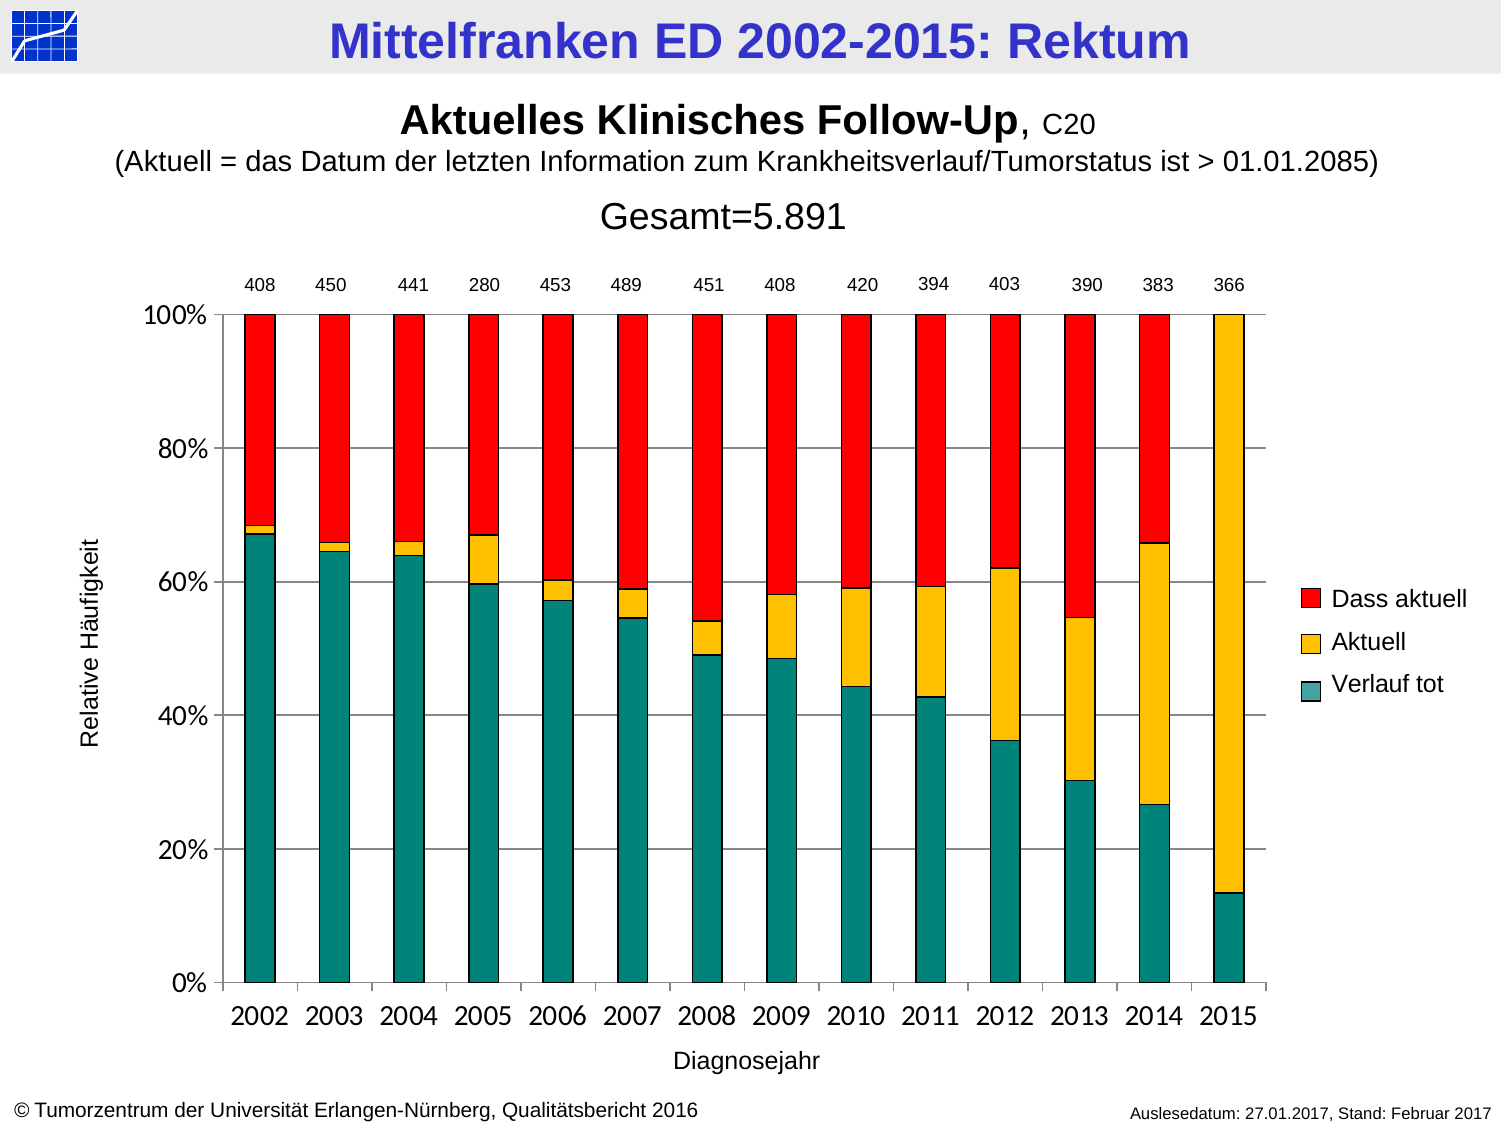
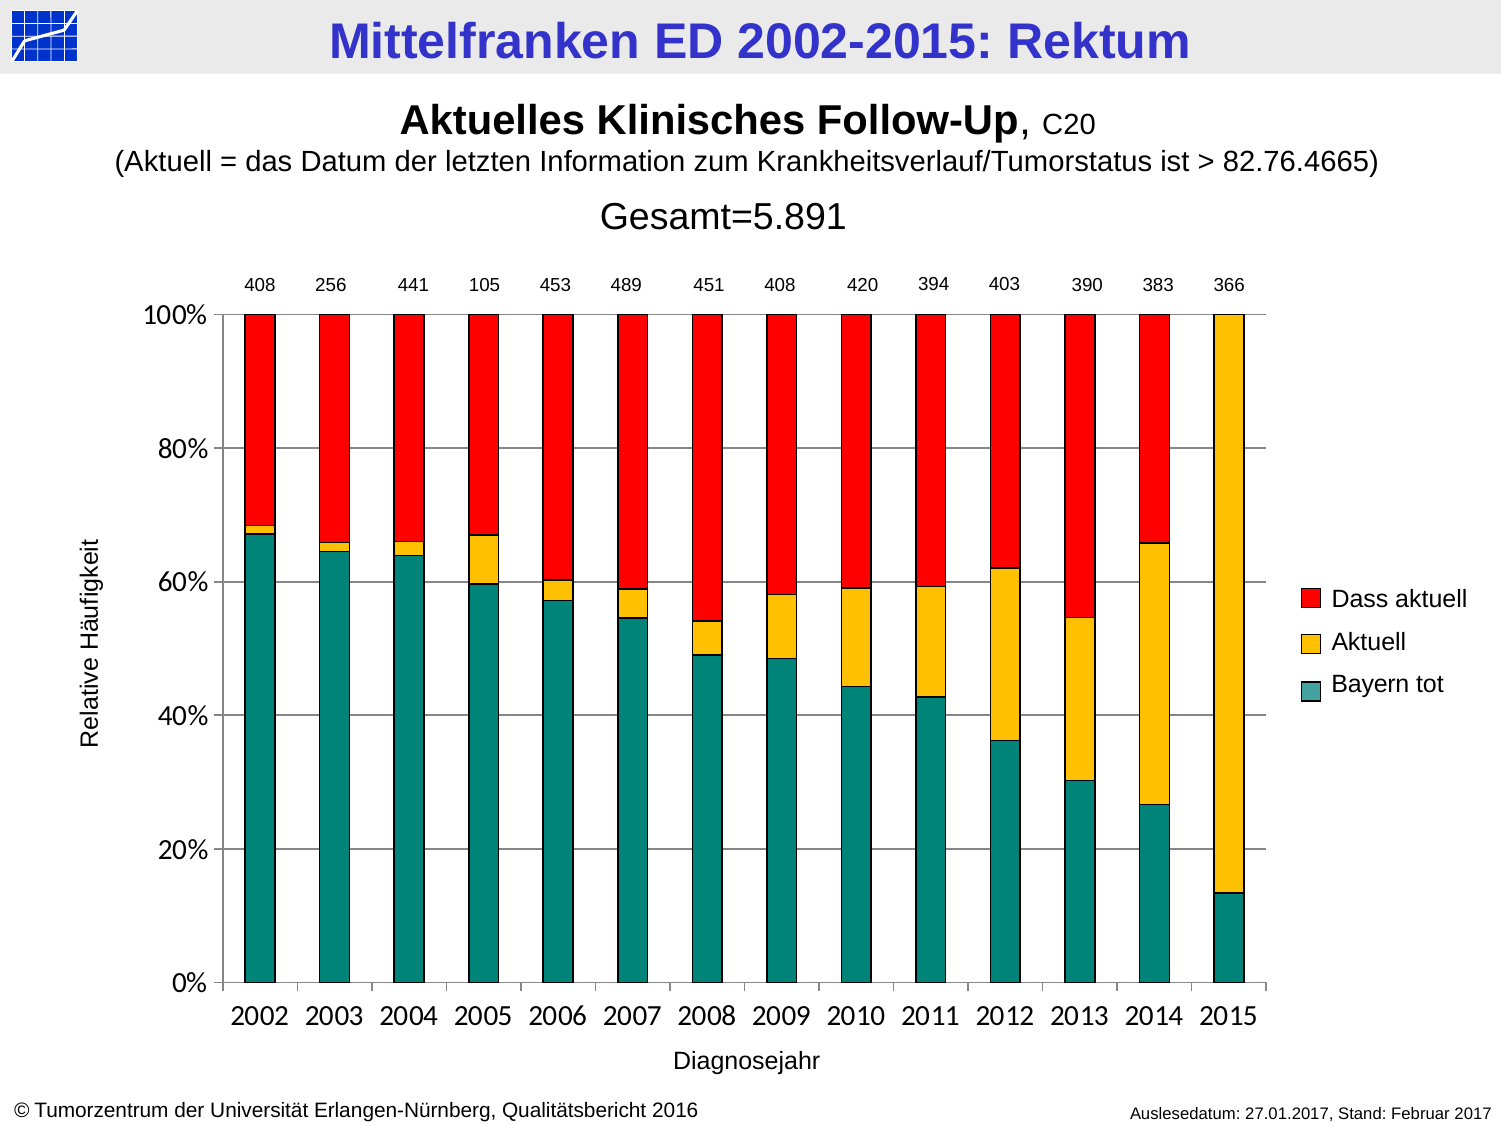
01.01.2085: 01.01.2085 -> 82.76.4665
450: 450 -> 256
280: 280 -> 105
Verlauf: Verlauf -> Bayern
